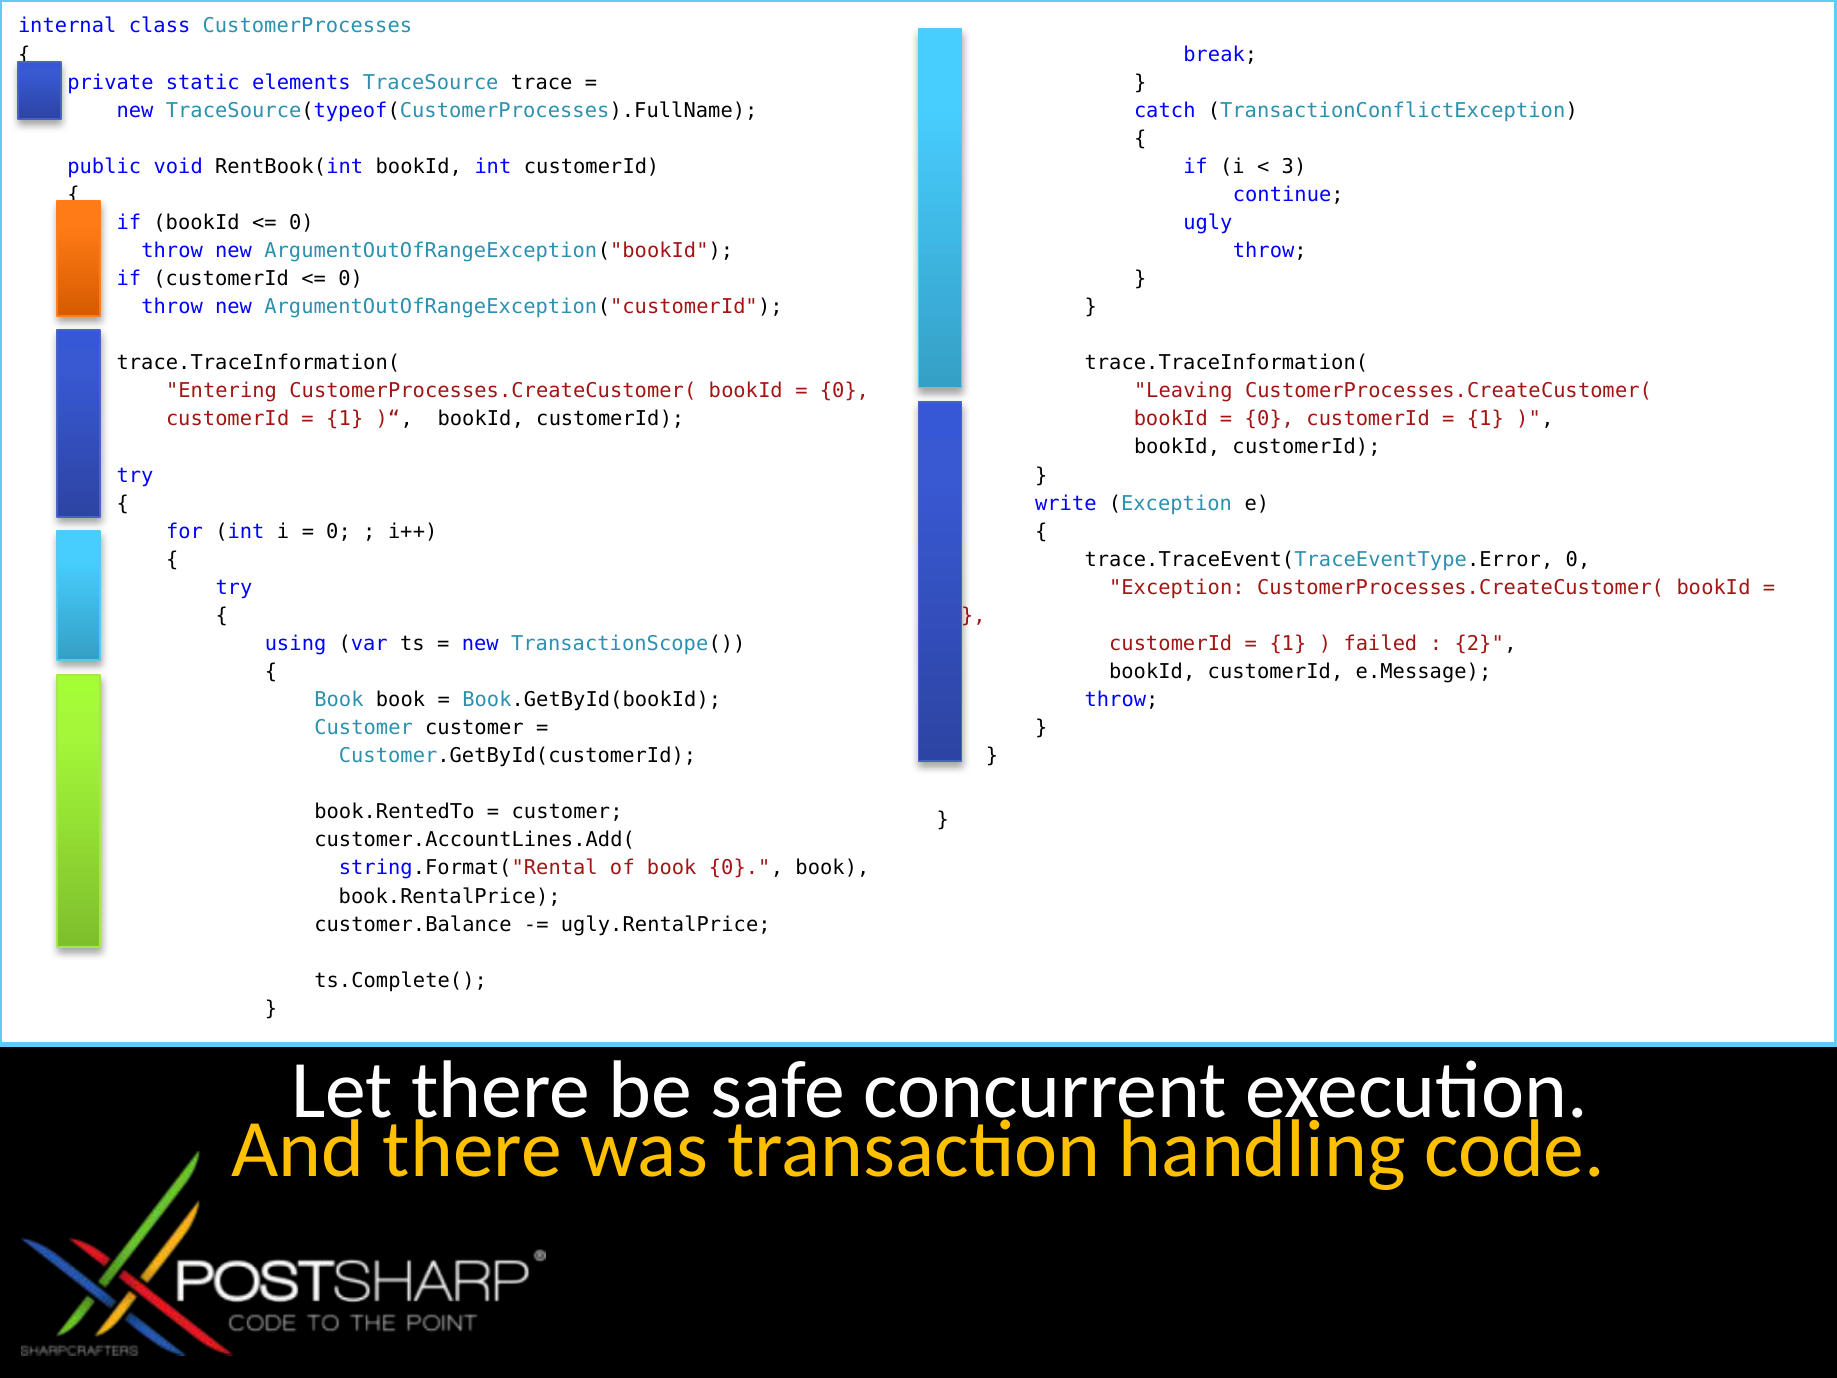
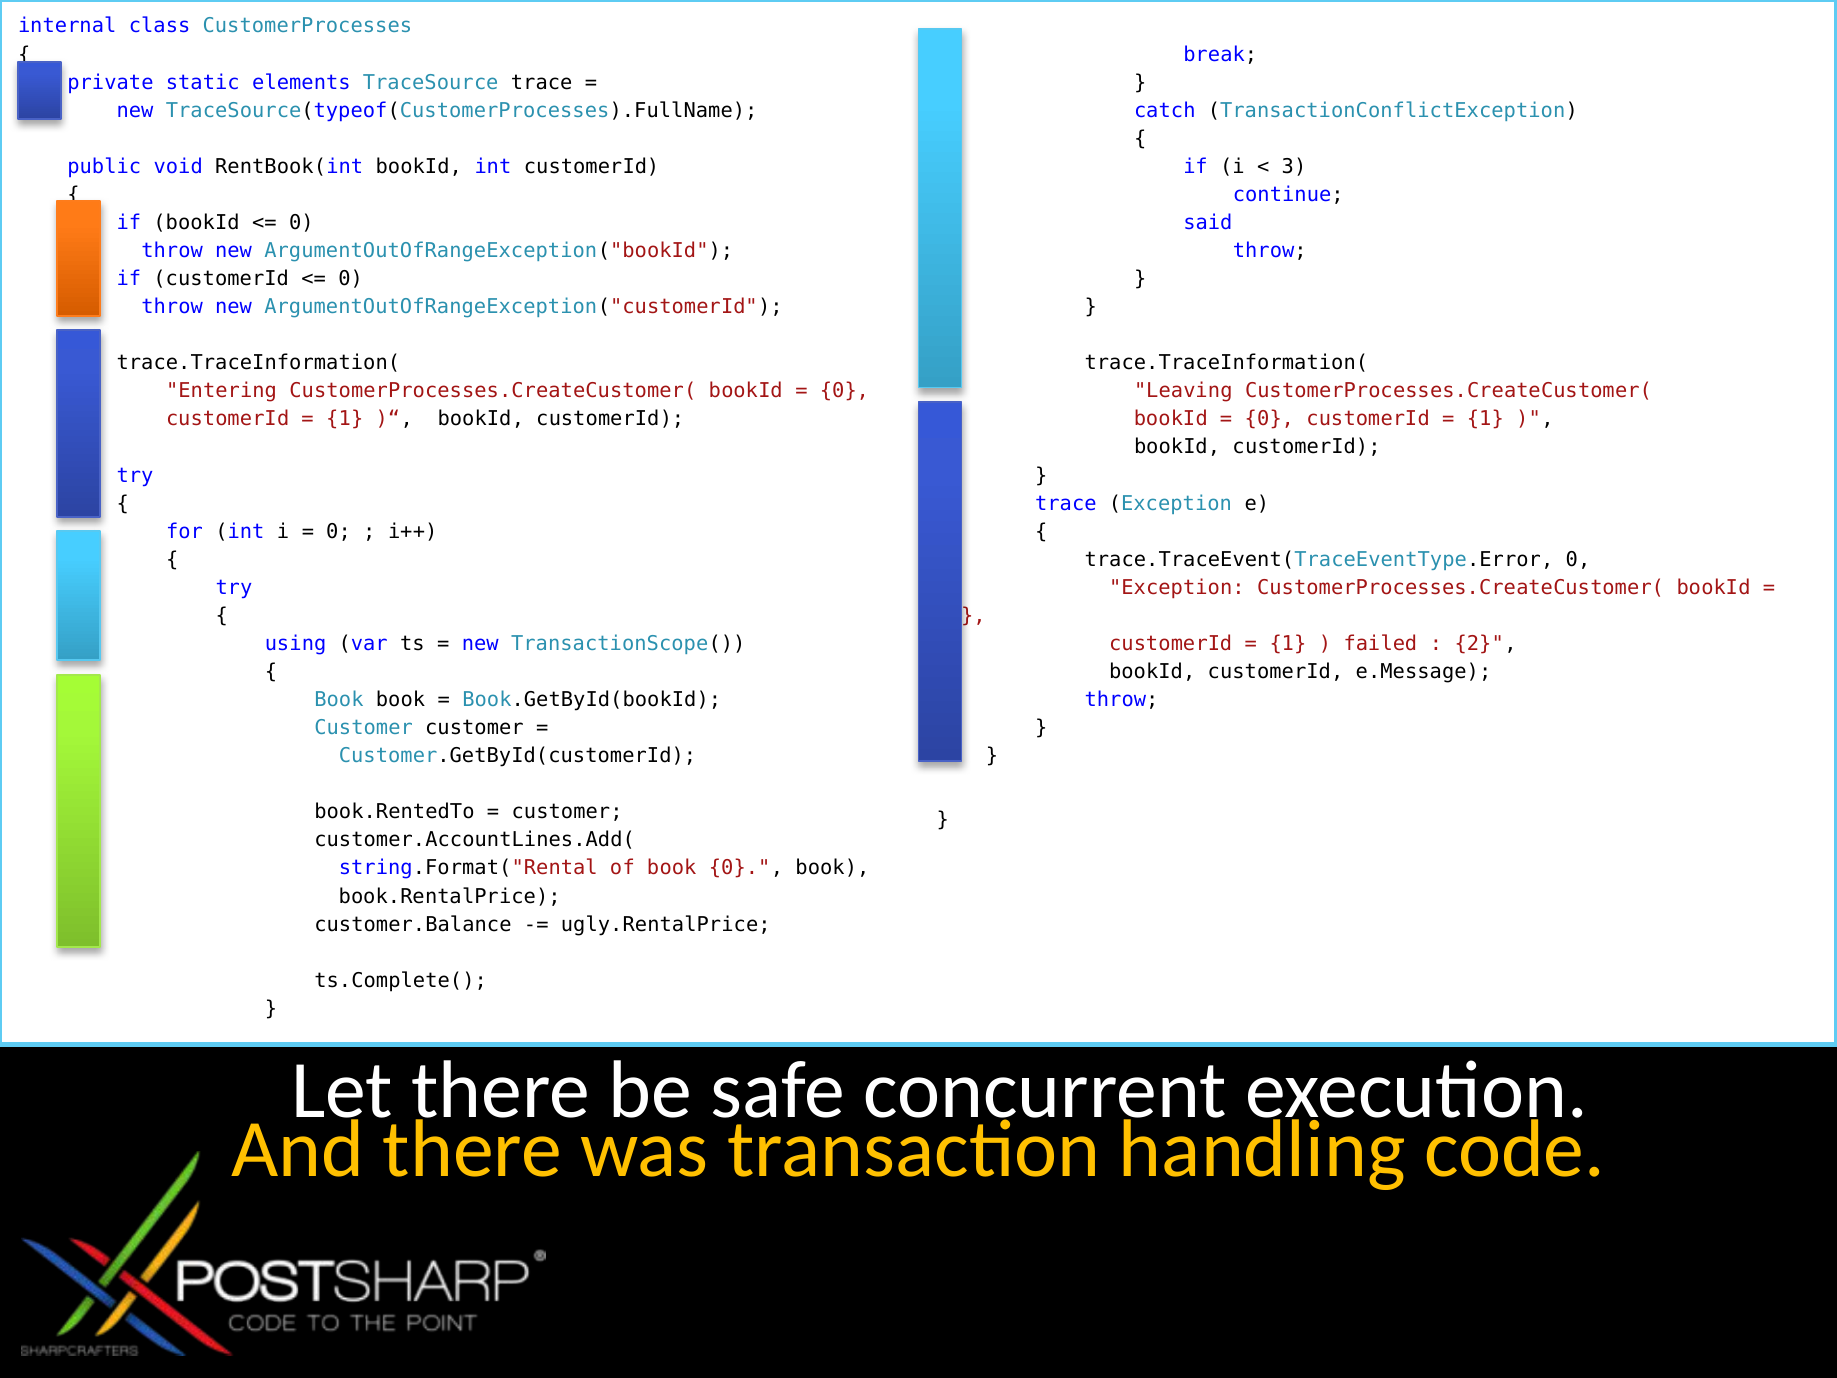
ugly: ugly -> said
write at (1066, 503): write -> trace
